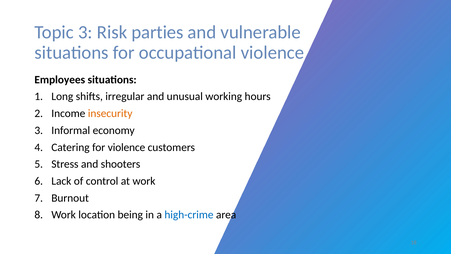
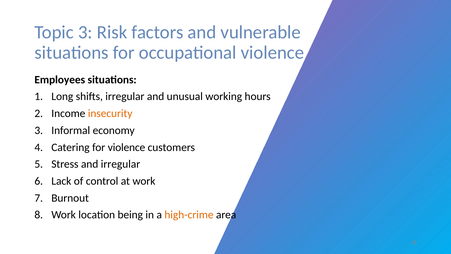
parties: parties -> factors
and shooters: shooters -> irregular
high-crime colour: blue -> orange
